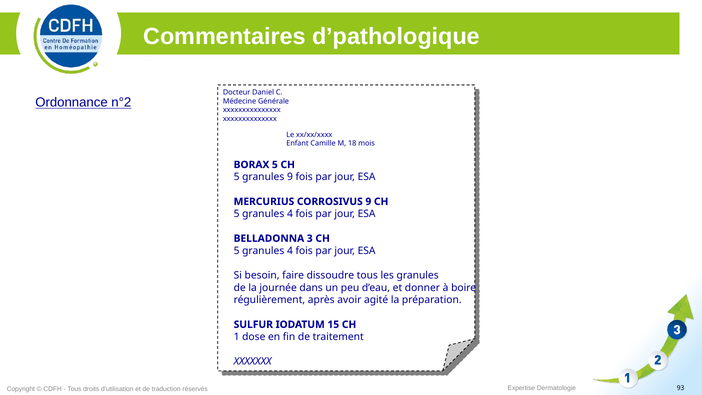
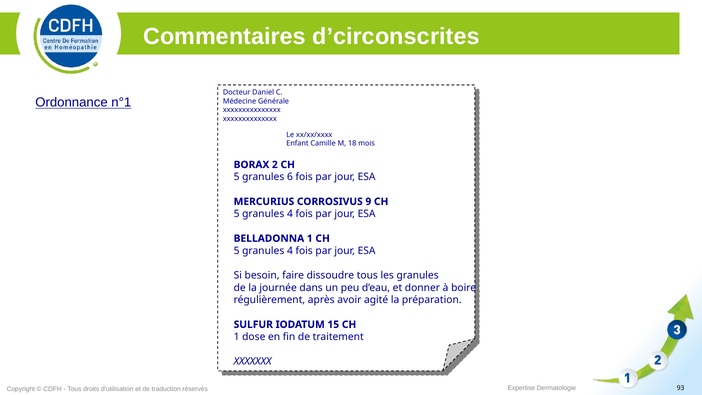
d’pathologique: d’pathologique -> d’circonscrites
n°2: n°2 -> n°1
5 at (275, 165): 5 -> 2
9 at (290, 177): 9 -> 6
3 at (310, 238): 3 -> 1
